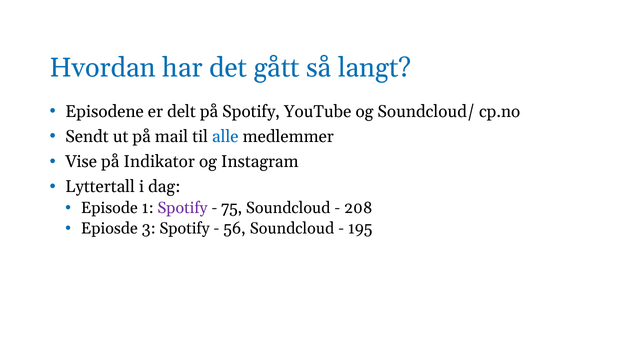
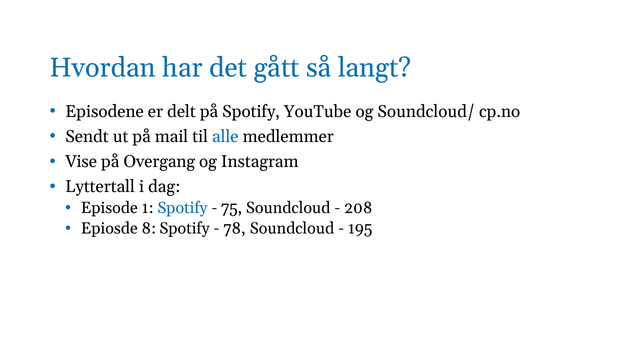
Indikator: Indikator -> Overgang
Spotify at (182, 208) colour: purple -> blue
3: 3 -> 8
56: 56 -> 78
